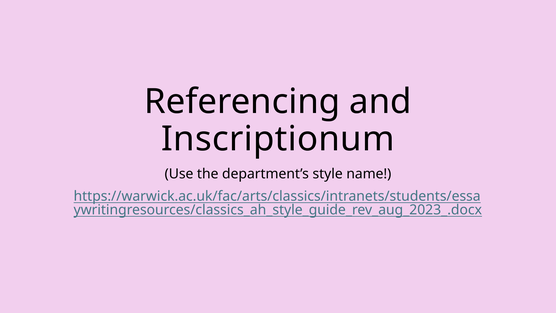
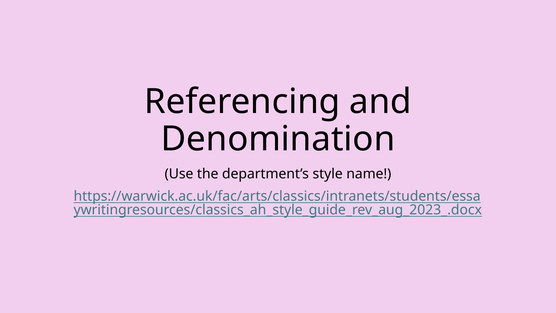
Inscriptionum: Inscriptionum -> Denomination
